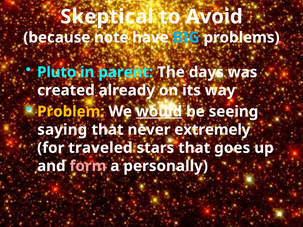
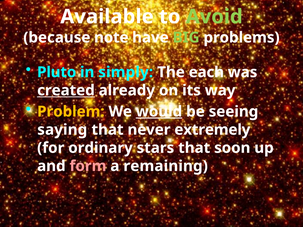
Skeptical: Skeptical -> Available
Avoid colour: white -> light green
BIG colour: light blue -> light green
parent: parent -> simply
days: days -> each
created underline: none -> present
traveled: traveled -> ordinary
goes: goes -> soon
personally: personally -> remaining
